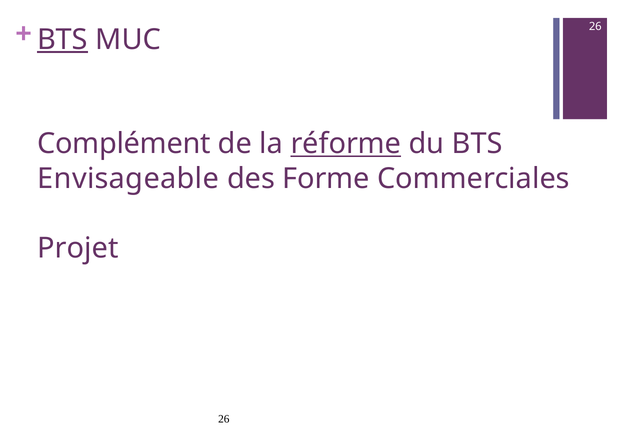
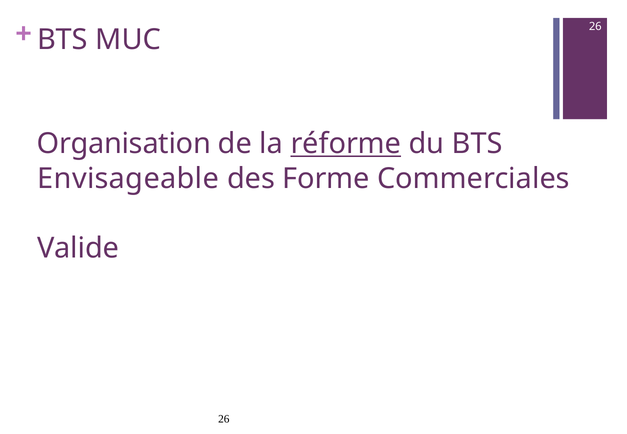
BTS at (63, 40) underline: present -> none
Complément: Complément -> Organisation
Projet: Projet -> Valide
